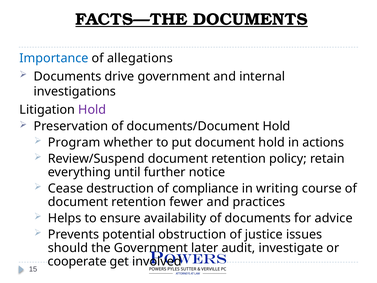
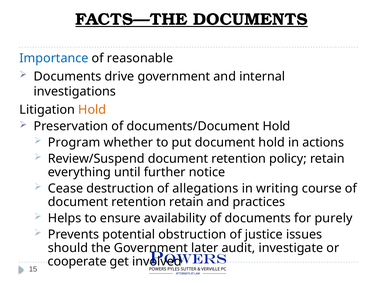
allegations: allegations -> reasonable
Hold at (92, 110) colour: purple -> orange
compliance: compliance -> allegations
retention fewer: fewer -> retain
advice: advice -> purely
